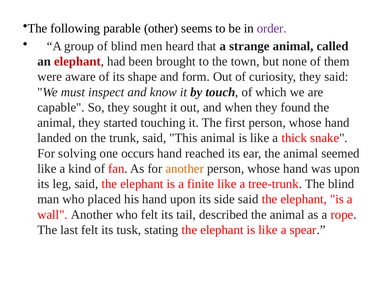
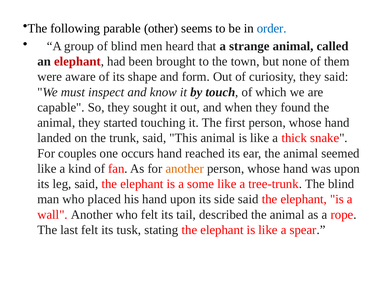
order colour: purple -> blue
solving: solving -> couples
finite: finite -> some
